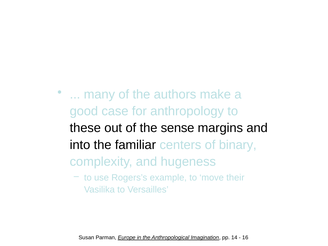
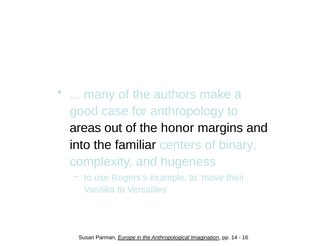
these: these -> areas
sense: sense -> honor
